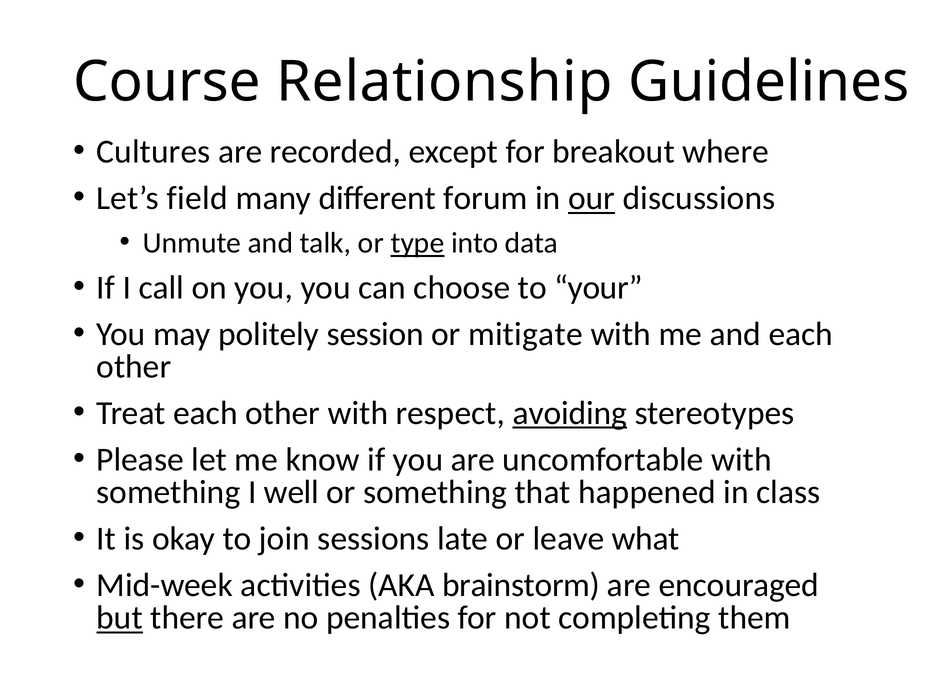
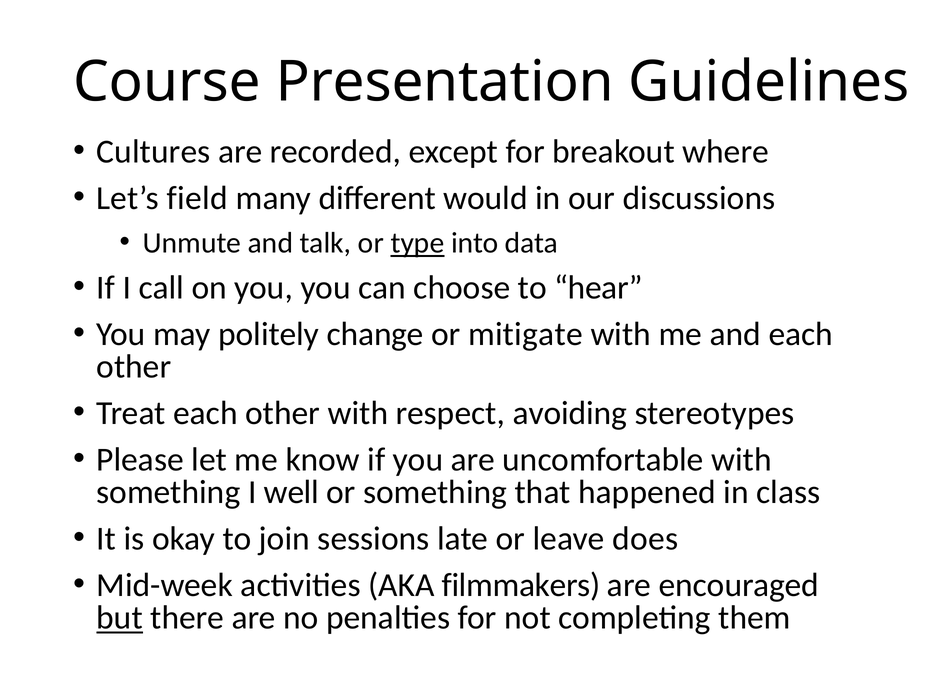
Relationship: Relationship -> Presentation
forum: forum -> would
our underline: present -> none
your: your -> hear
session: session -> change
avoiding underline: present -> none
what: what -> does
brainstorm: brainstorm -> filmmakers
